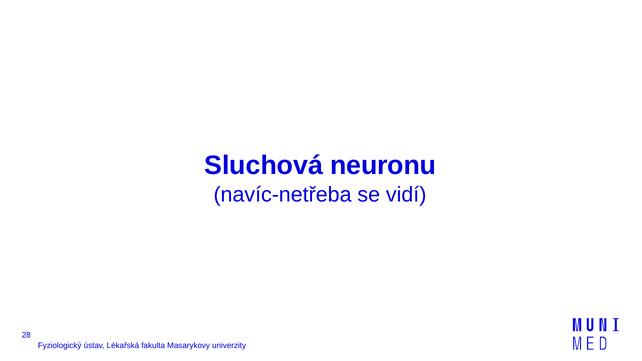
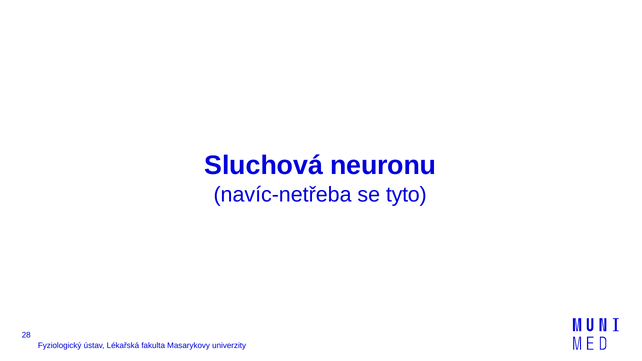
vidí: vidí -> tyto
